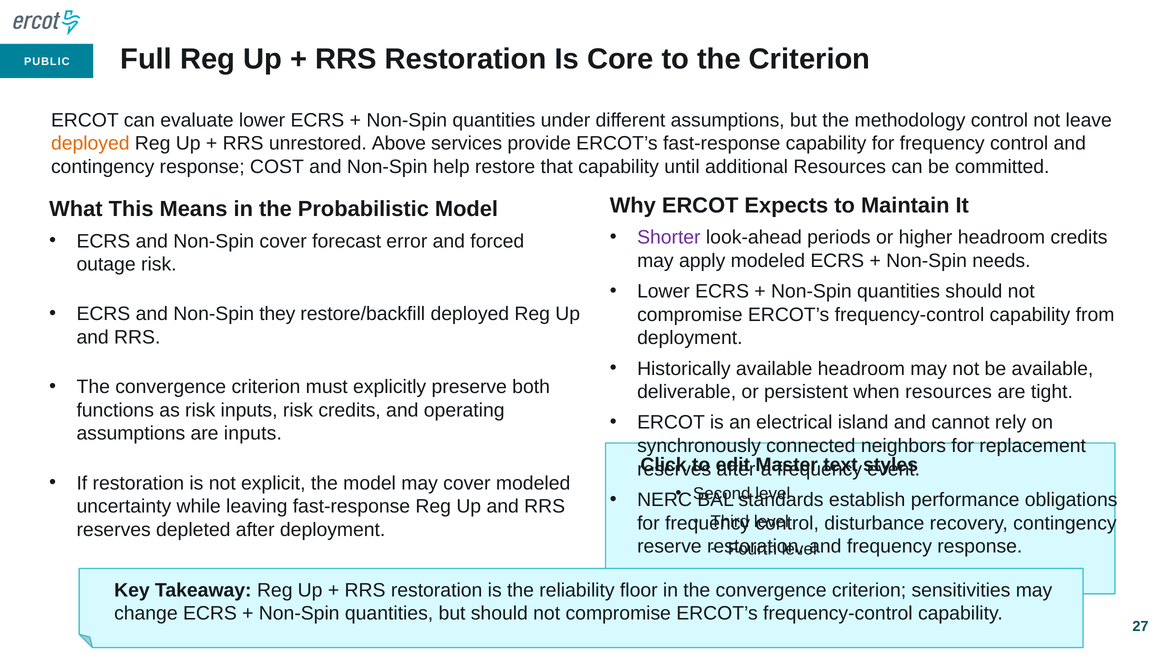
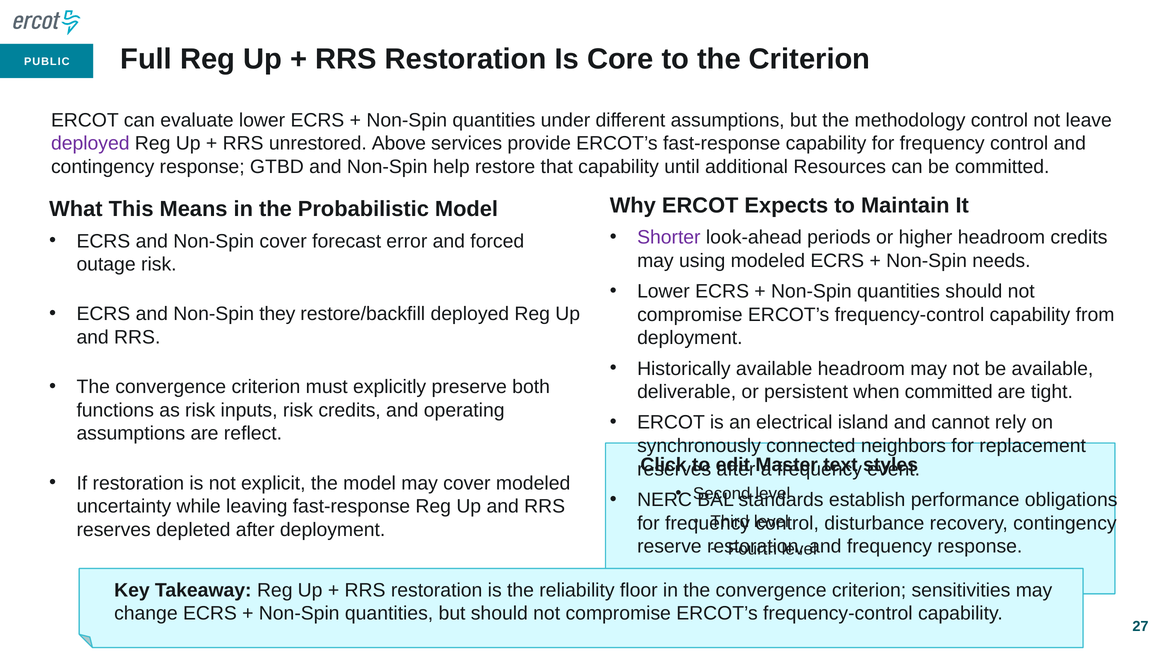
deployed at (90, 143) colour: orange -> purple
COST: COST -> GTBD
apply: apply -> using
when resources: resources -> committed
are inputs: inputs -> reflect
